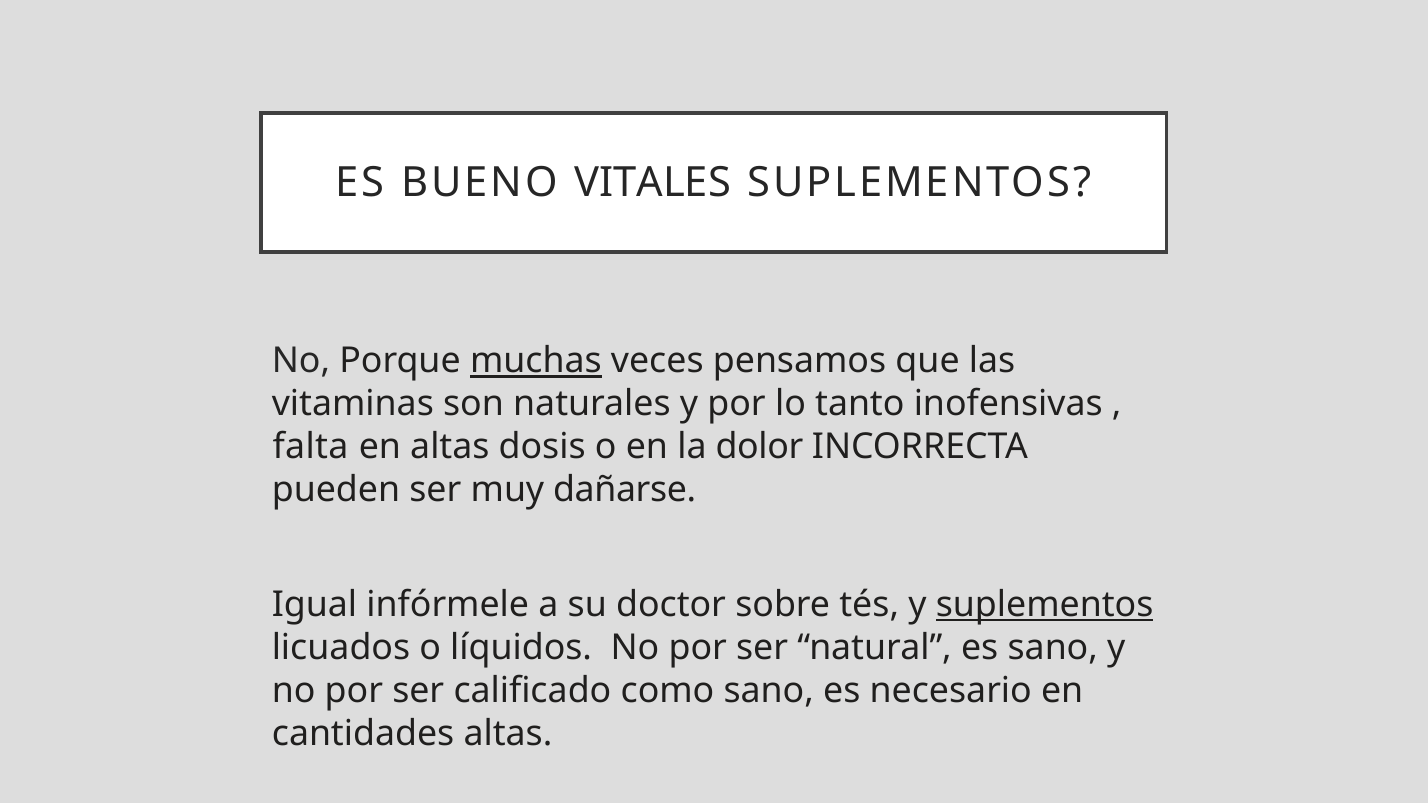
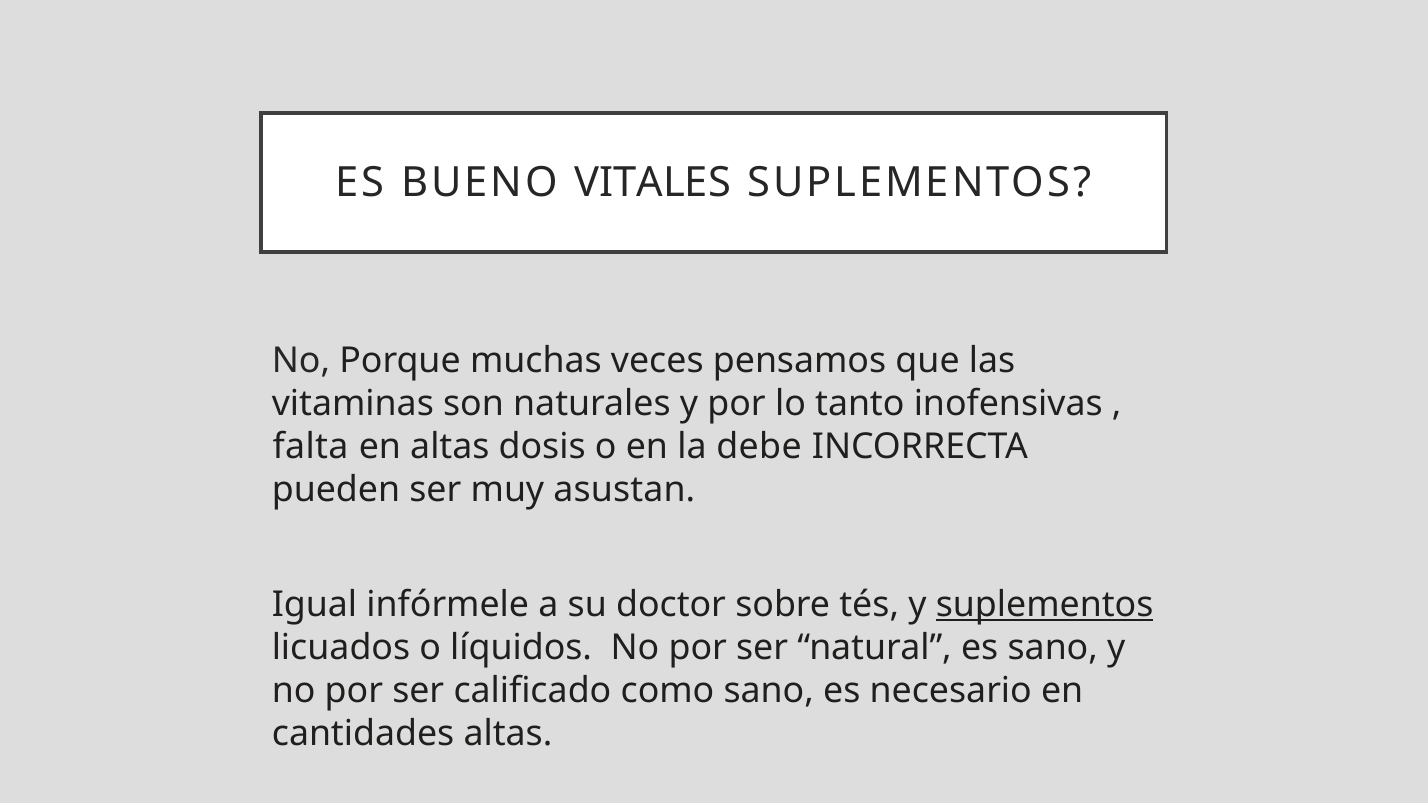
muchas underline: present -> none
dolor: dolor -> debe
dañarse: dañarse -> asustan
